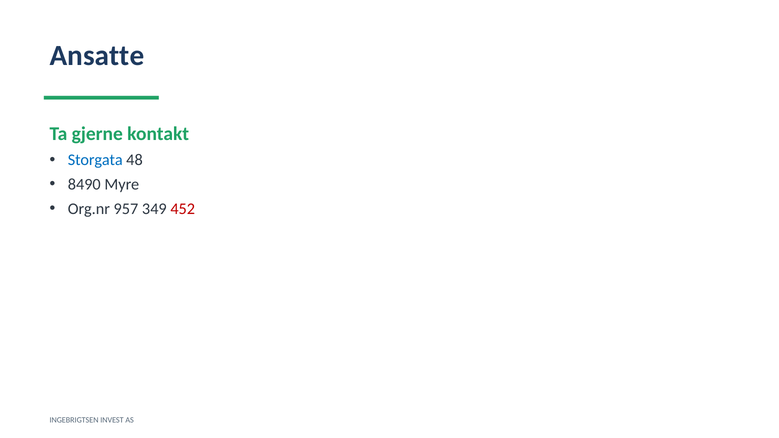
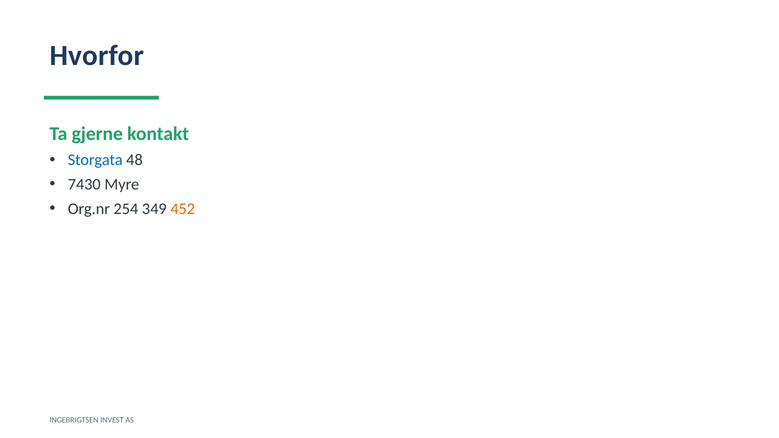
Ansatte: Ansatte -> Hvorfor
8490: 8490 -> 7430
957: 957 -> 254
452 colour: red -> orange
